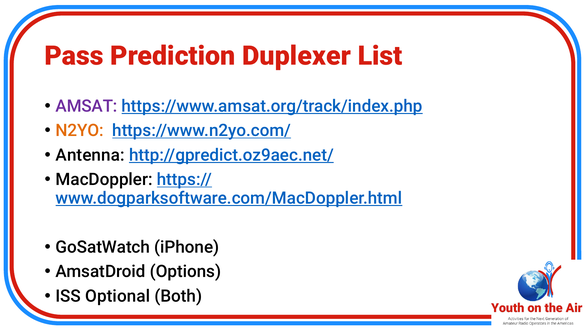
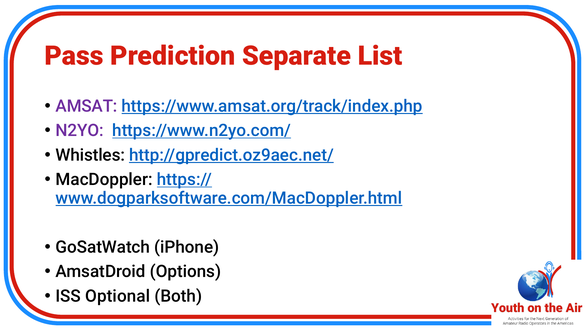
Duplexer: Duplexer -> Separate
N2YO colour: orange -> purple
Antenna: Antenna -> Whistles
